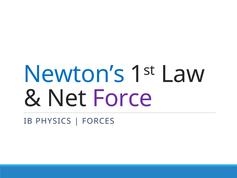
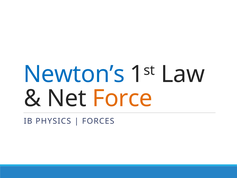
Force colour: purple -> orange
